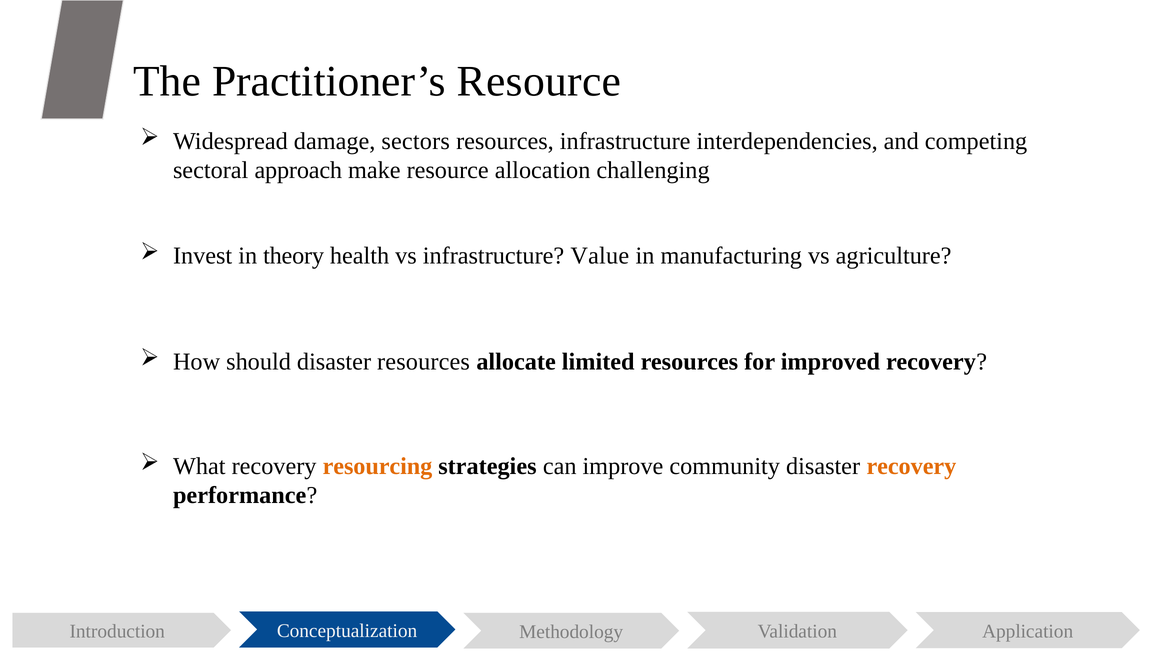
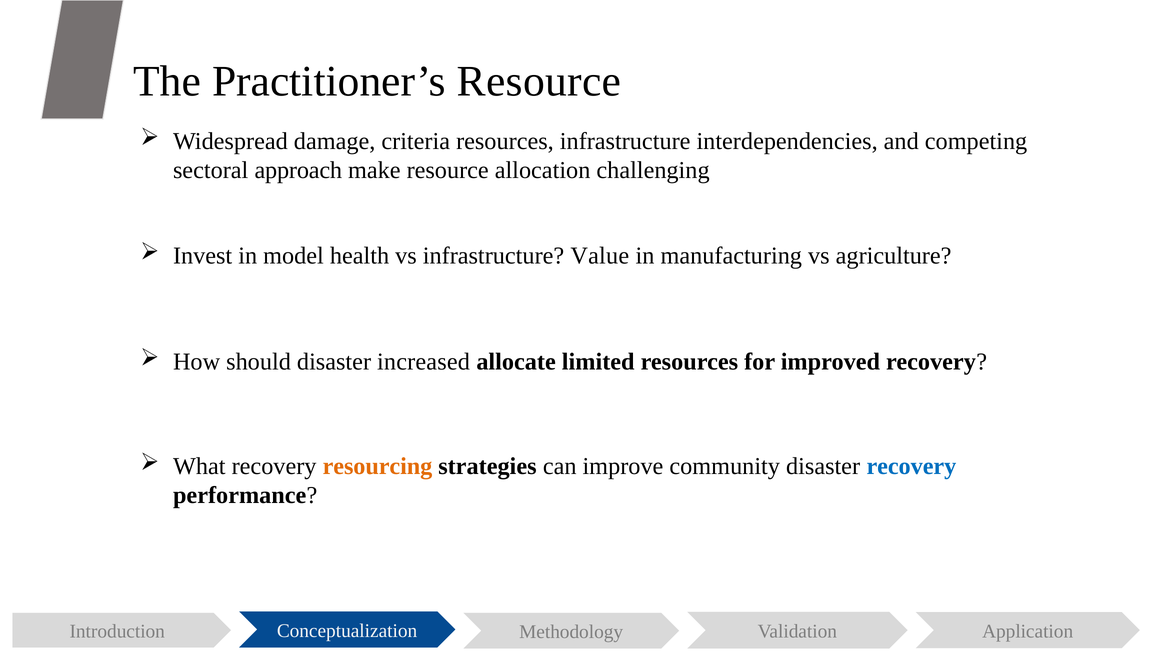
sectors: sectors -> criteria
theory: theory -> model
disaster resources: resources -> increased
recovery at (911, 466) colour: orange -> blue
